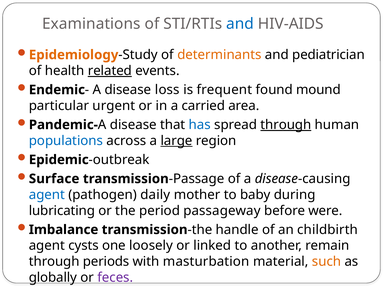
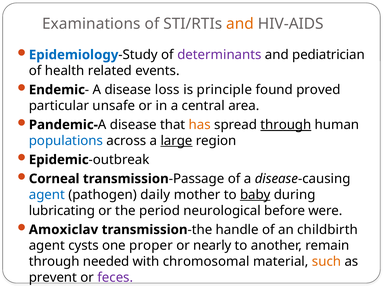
and at (240, 24) colour: blue -> orange
Epidemiology colour: orange -> blue
determinants colour: orange -> purple
related underline: present -> none
frequent: frequent -> principle
mound: mound -> proved
urgent: urgent -> unsafe
carried: carried -> central
has colour: blue -> orange
Surface: Surface -> Corneal
baby underline: none -> present
passageway: passageway -> neurological
Imbalance: Imbalance -> Amoxiclav
loosely: loosely -> proper
linked: linked -> nearly
periods: periods -> needed
masturbation: masturbation -> chromosomal
globally: globally -> prevent
